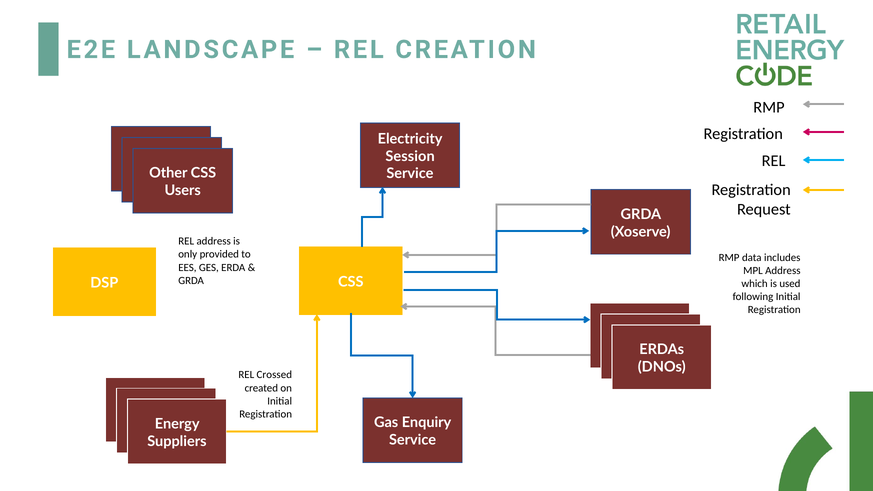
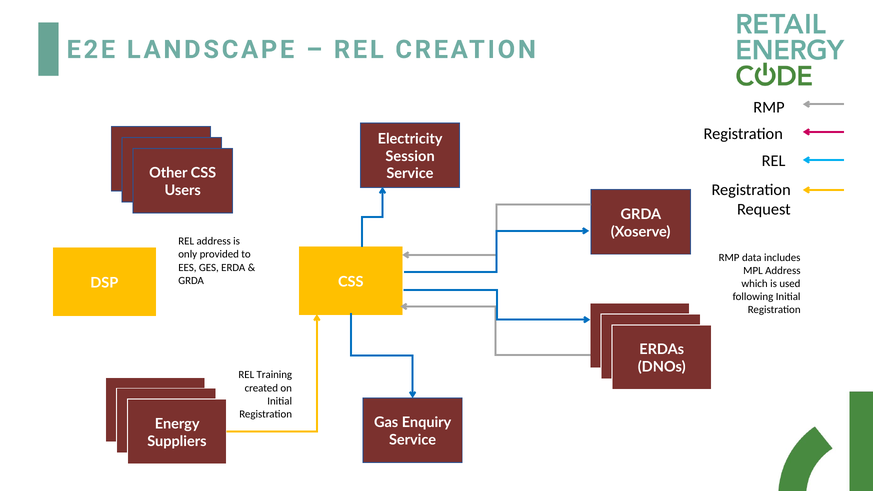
Crossed: Crossed -> Training
